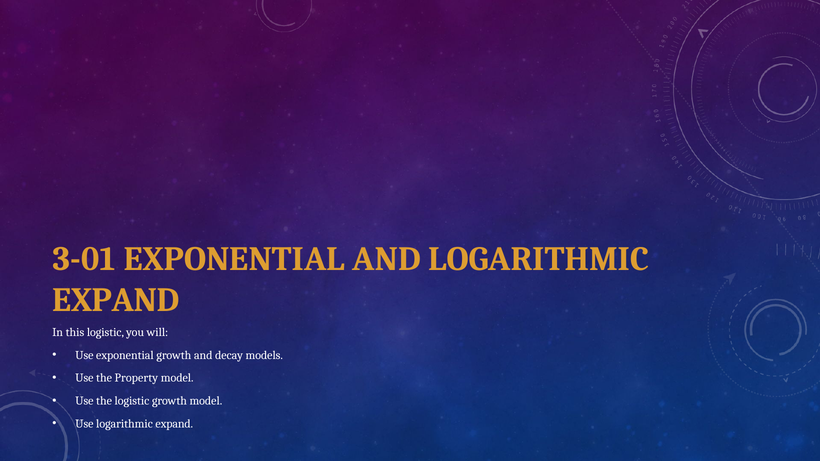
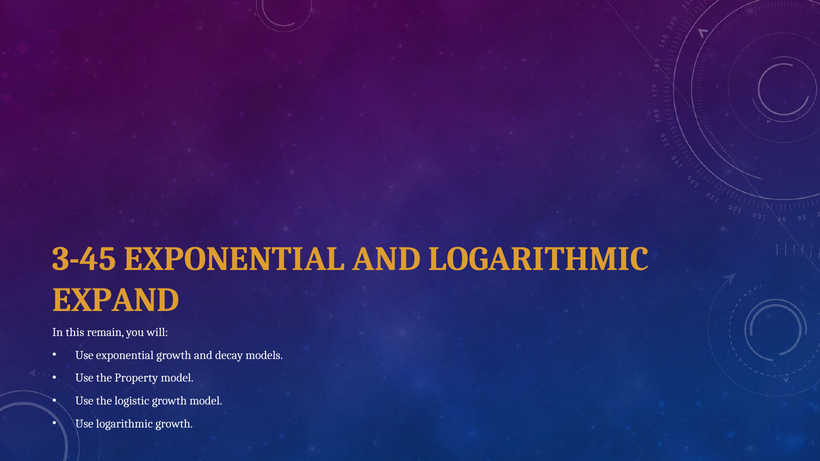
3-01: 3-01 -> 3-45
this logistic: logistic -> remain
Use logarithmic expand: expand -> growth
